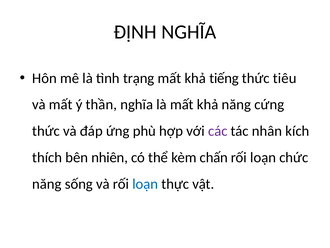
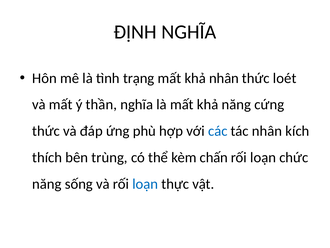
khả tiếng: tiếng -> nhân
tiêu: tiêu -> loét
các colour: purple -> blue
nhiên: nhiên -> trùng
